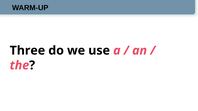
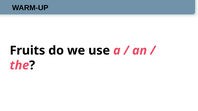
Three: Three -> Fruits
